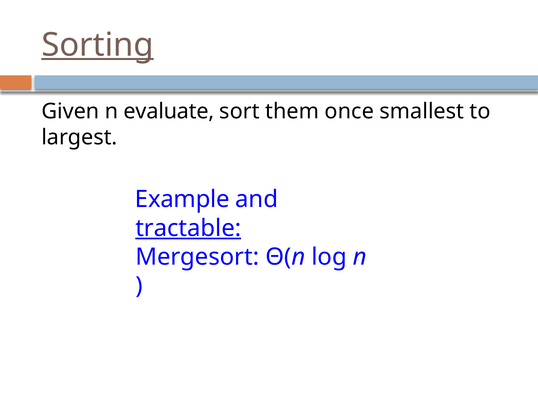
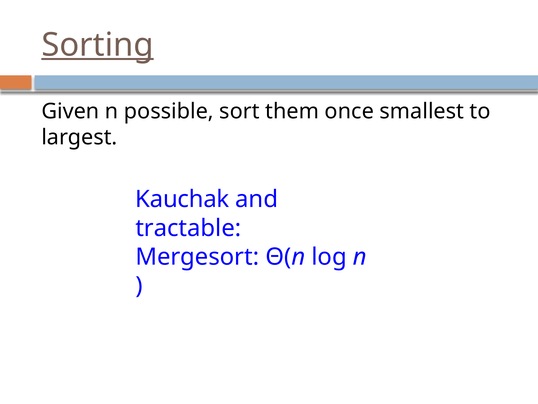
evaluate: evaluate -> possible
Example: Example -> Kauchak
tractable underline: present -> none
